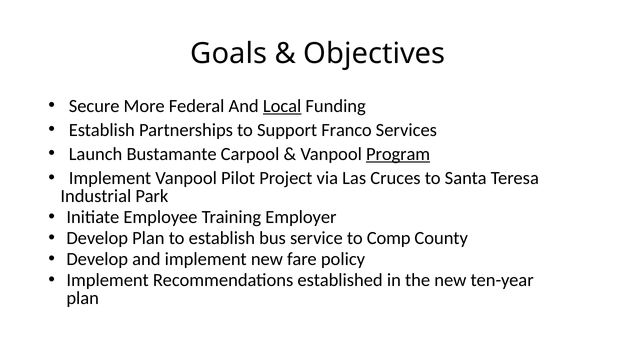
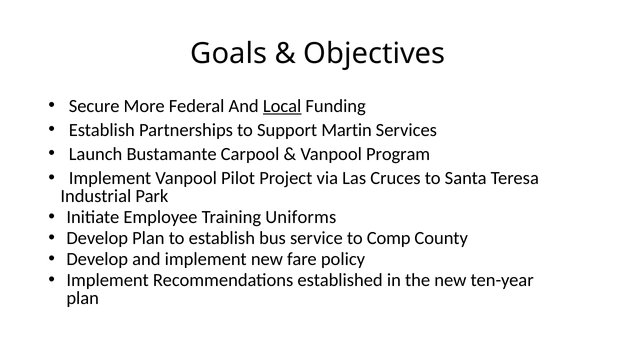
Franco: Franco -> Martin
Program underline: present -> none
Employer: Employer -> Uniforms
